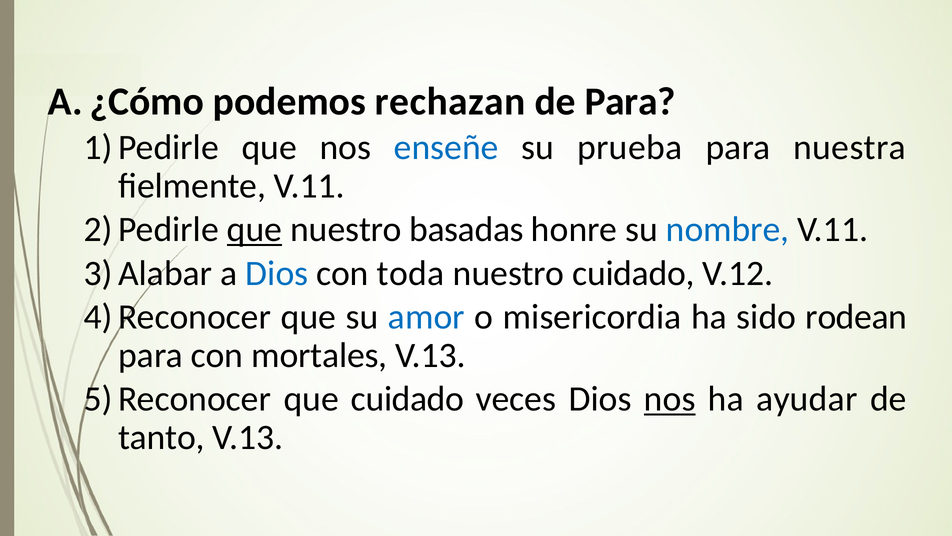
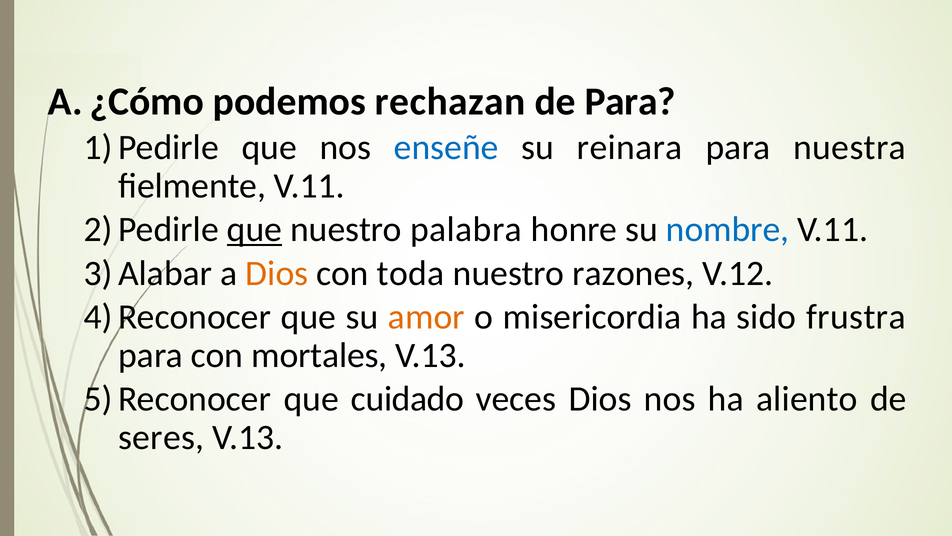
prueba: prueba -> reinara
basadas: basadas -> palabra
Dios at (277, 273) colour: blue -> orange
nuestro cuidado: cuidado -> razones
amor colour: blue -> orange
rodean: rodean -> frustra
nos at (670, 399) underline: present -> none
ayudar: ayudar -> aliento
tanto: tanto -> seres
